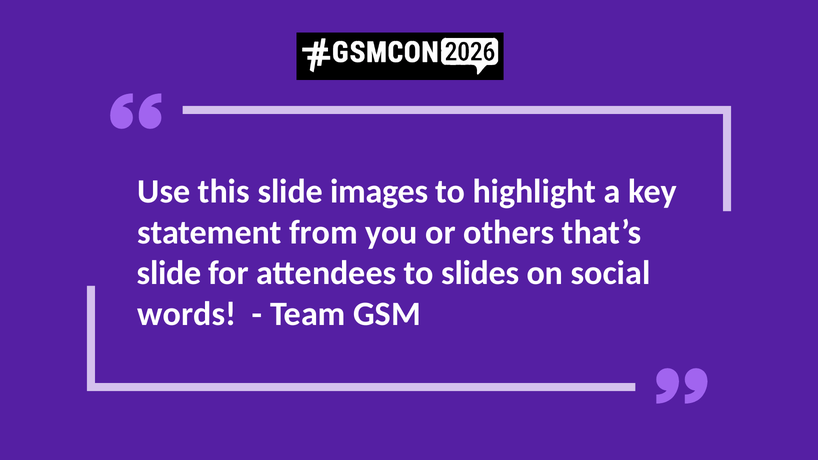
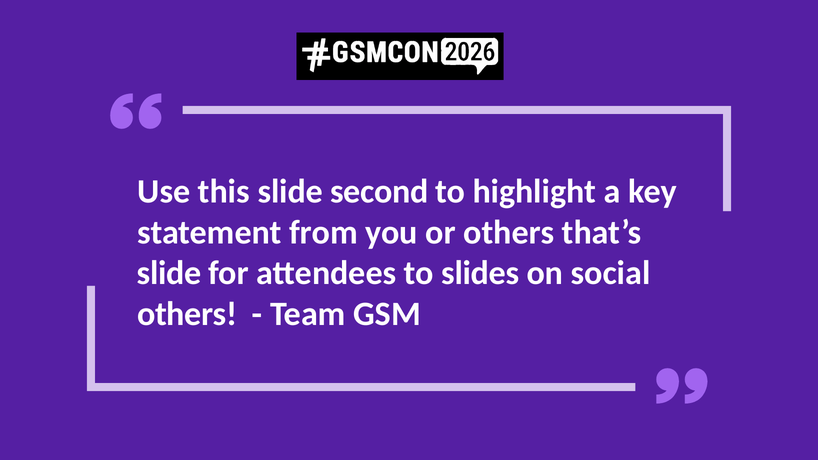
images: images -> second
words at (187, 314): words -> others
